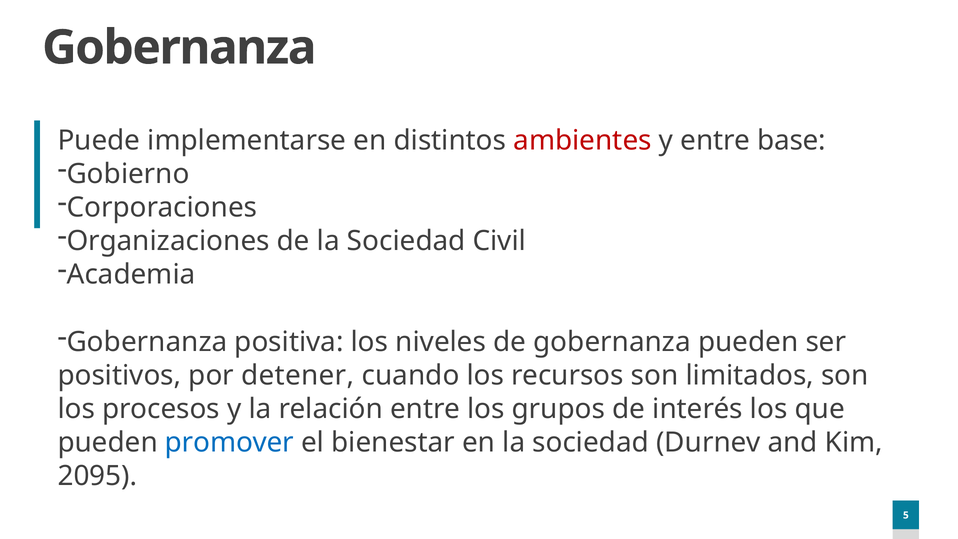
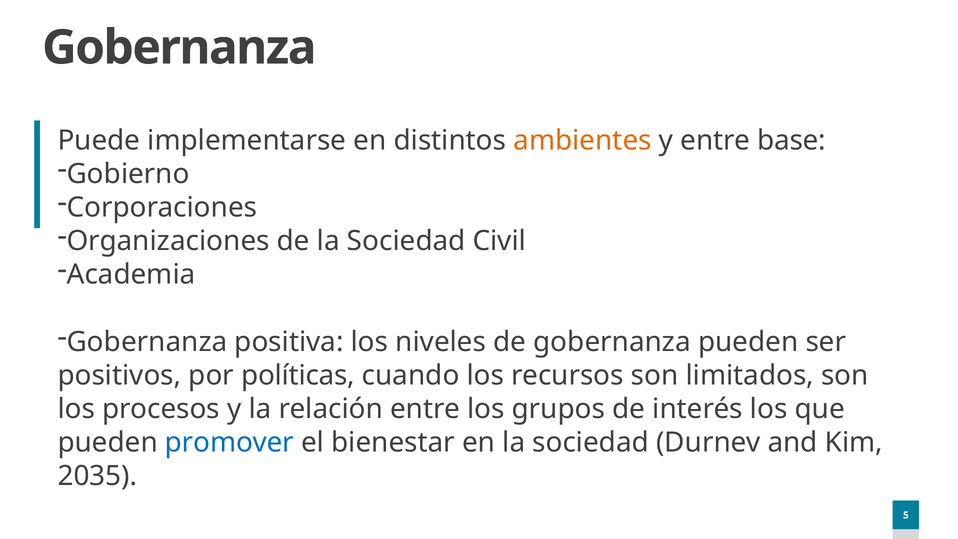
ambientes colour: red -> orange
detener: detener -> políticas
2095: 2095 -> 2035
